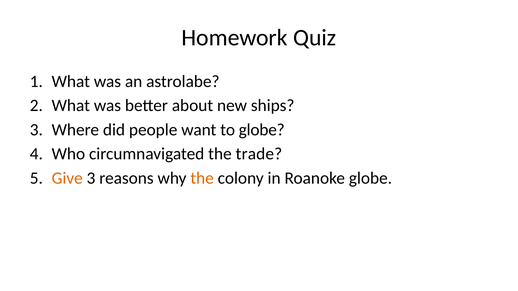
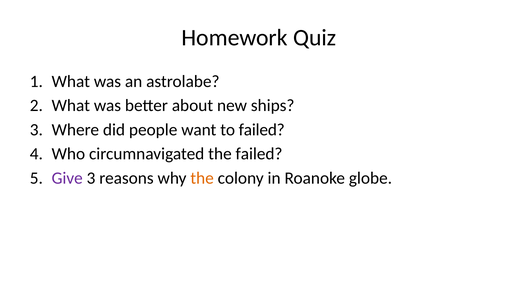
to globe: globe -> failed
the trade: trade -> failed
Give colour: orange -> purple
